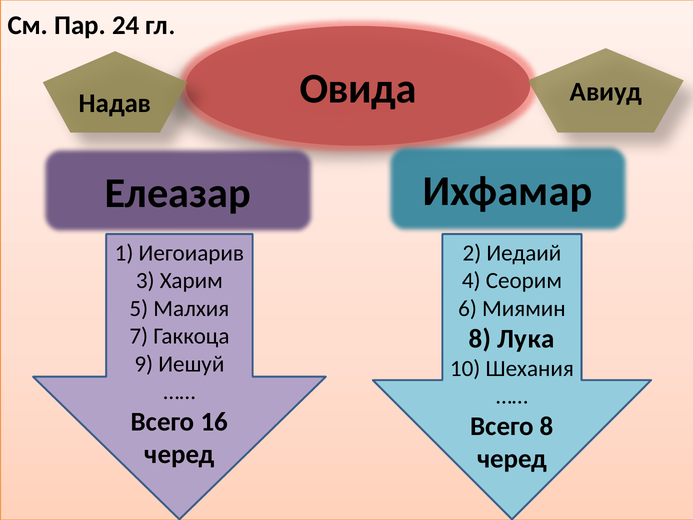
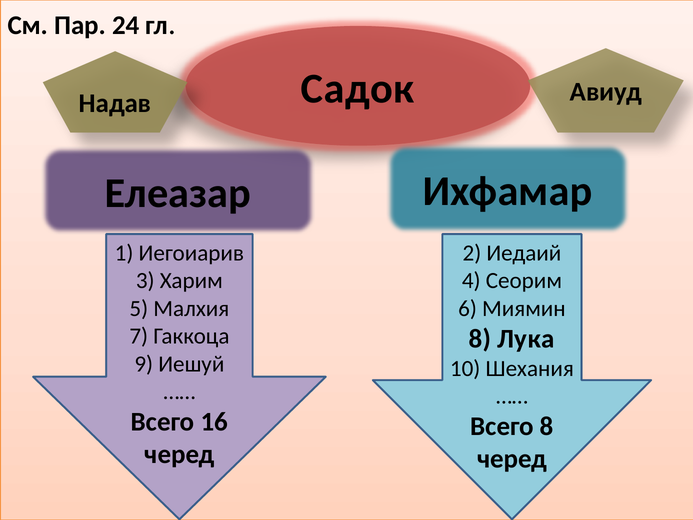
Овида: Овида -> Садок
